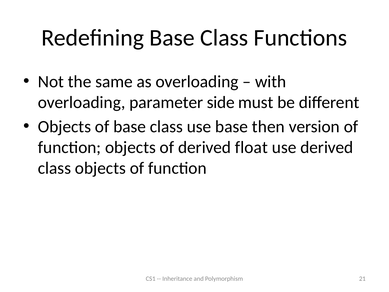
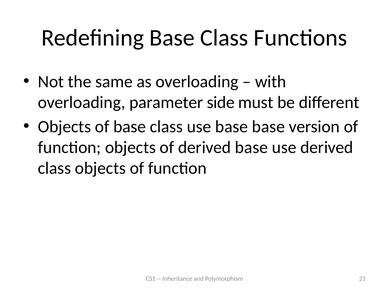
base then: then -> base
derived float: float -> base
